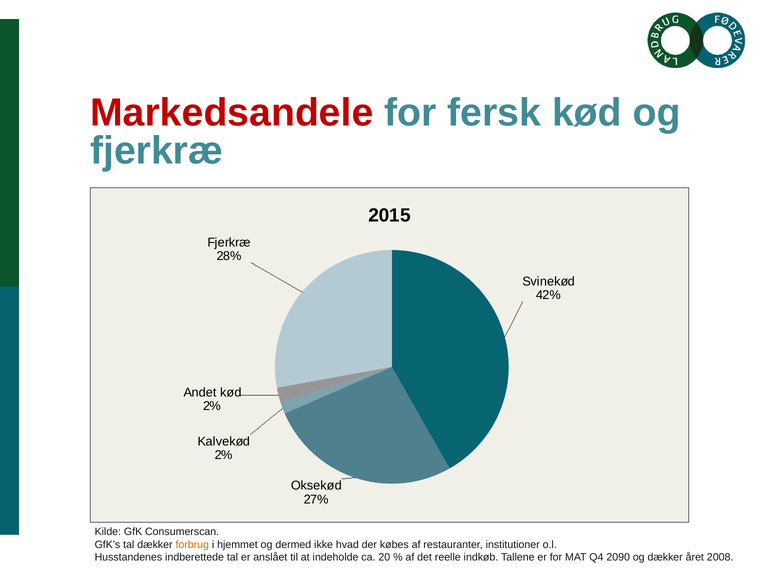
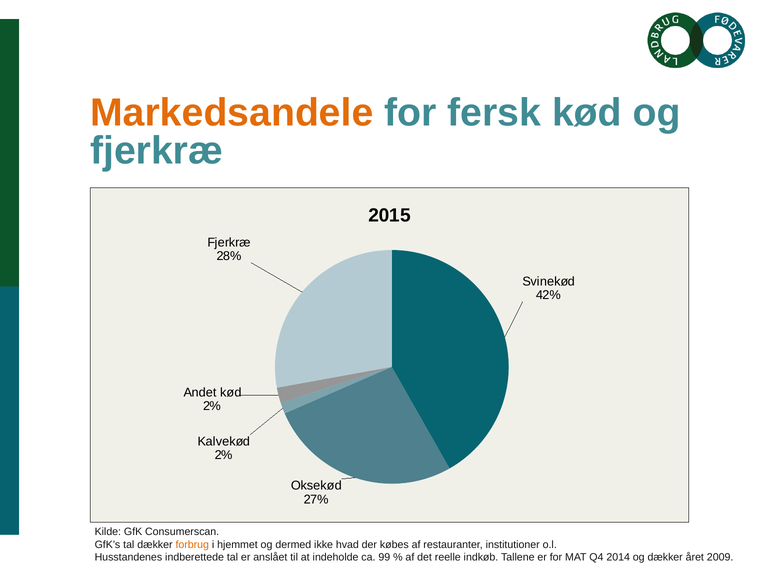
Markedsandele colour: red -> orange
20: 20 -> 99
2090: 2090 -> 2014
2008: 2008 -> 2009
